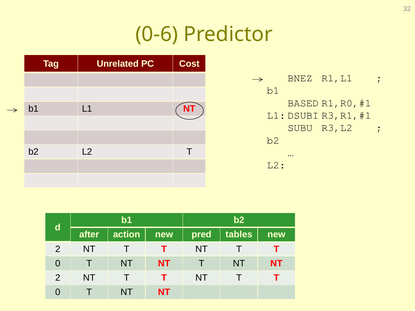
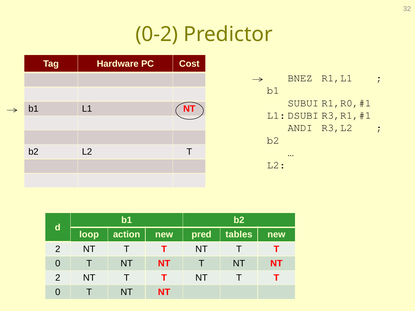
0-6: 0-6 -> 0-2
Unrelated: Unrelated -> Hardware
BASED: BASED -> SUBUI
SUBU: SUBU -> ANDI
after: after -> loop
